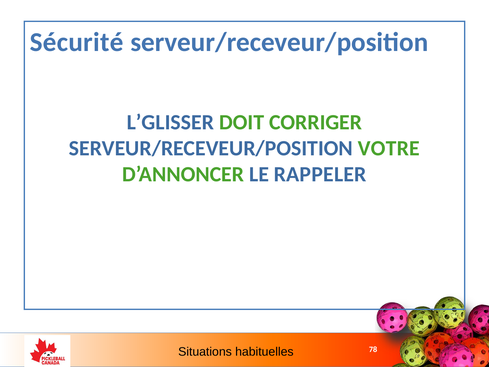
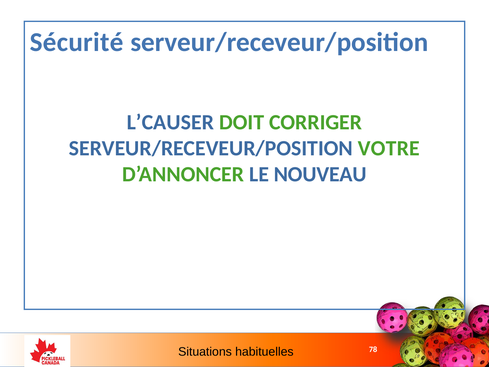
L’GLISSER: L’GLISSER -> L’CAUSER
RAPPELER: RAPPELER -> NOUVEAU
